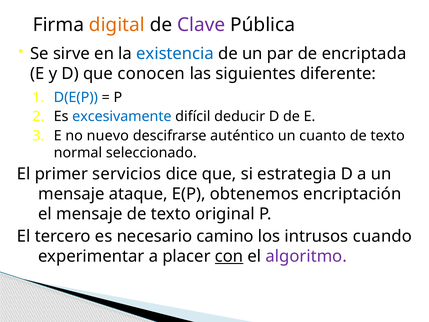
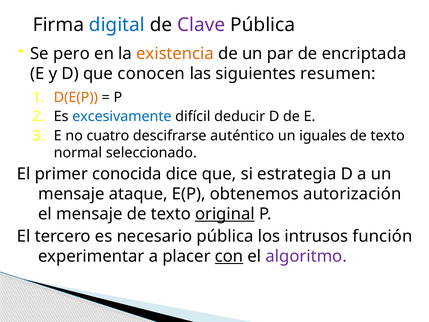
digital colour: orange -> blue
sirve: sirve -> pero
existencia colour: blue -> orange
diferente: diferente -> resumen
D(E(P colour: blue -> orange
nuevo: nuevo -> cuatro
cuanto: cuanto -> iguales
servicios: servicios -> conocida
encriptación: encriptación -> autorización
original underline: none -> present
necesario camino: camino -> pública
cuando: cuando -> función
